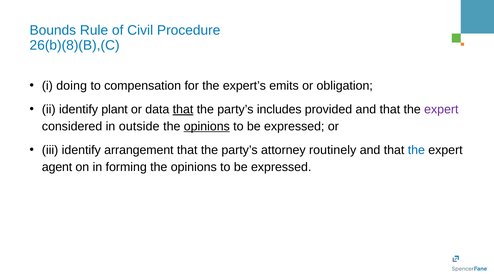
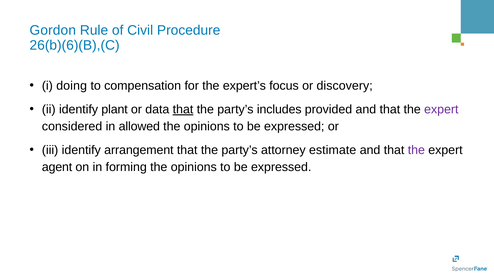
Bounds: Bounds -> Gordon
26(b)(8)(B),(C: 26(b)(8)(B),(C -> 26(b)(6)(B),(C
emits: emits -> focus
obligation: obligation -> discovery
outside: outside -> allowed
opinions at (207, 126) underline: present -> none
routinely: routinely -> estimate
the at (416, 150) colour: blue -> purple
